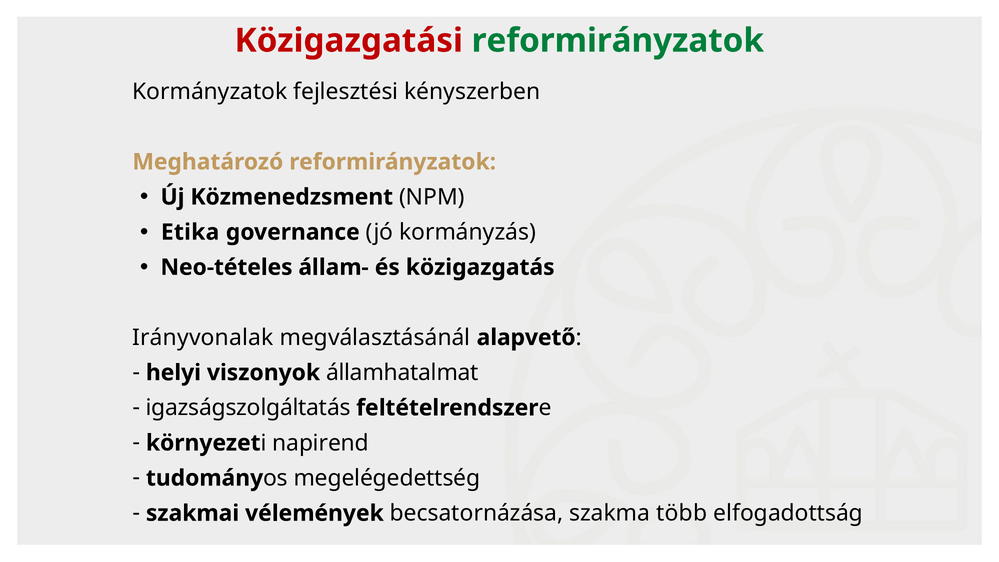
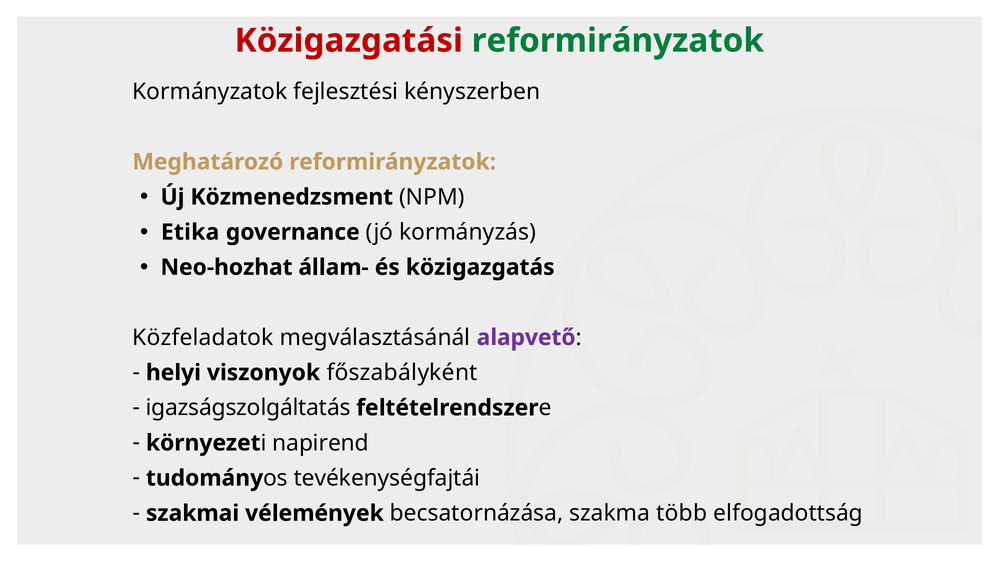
Neo-tételes: Neo-tételes -> Neo-hozhat
Irányvonalak: Irányvonalak -> Közfeladatok
alapvető colour: black -> purple
államhatalmat: államhatalmat -> főszabályként
megelégedettség: megelégedettség -> tevékenységfajtái
